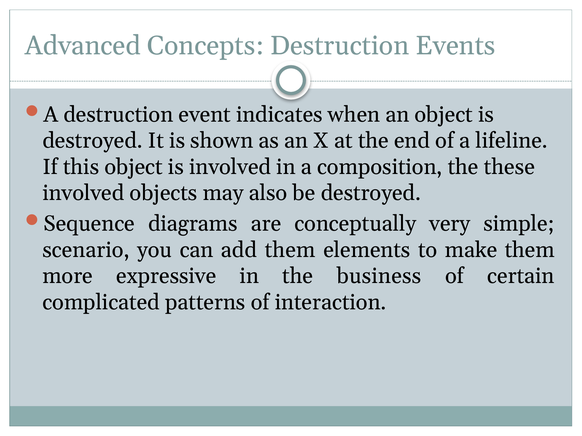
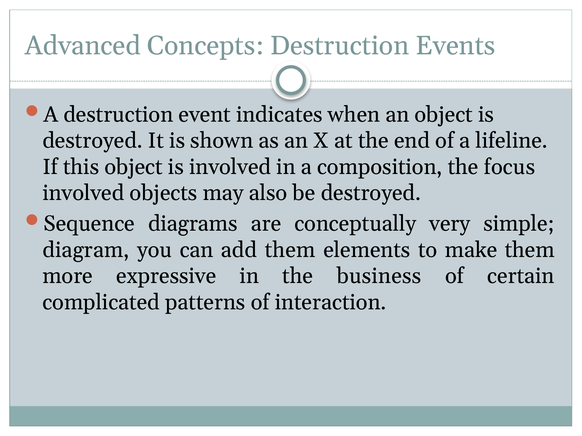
these: these -> focus
scenario: scenario -> diagram
